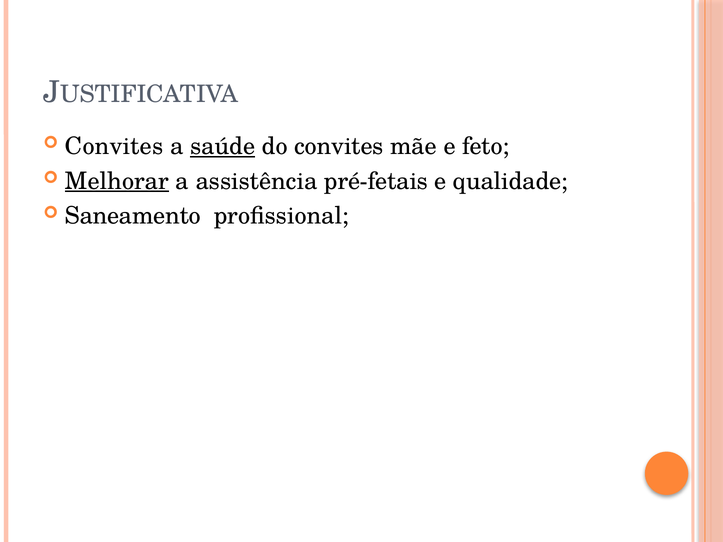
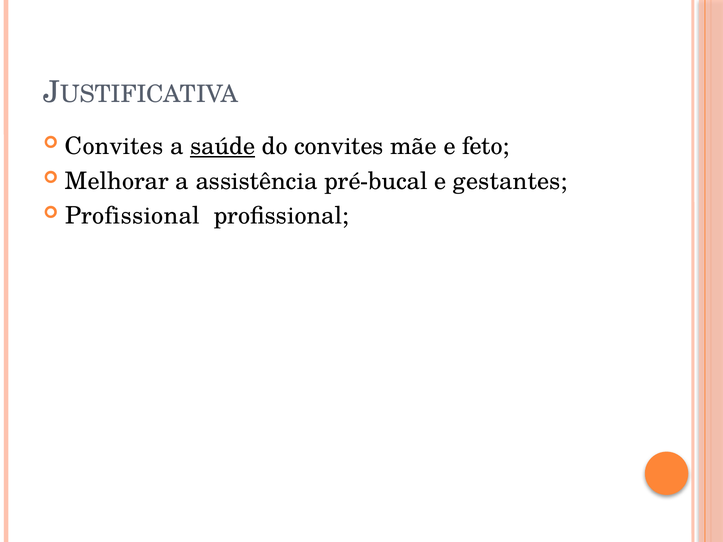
Melhorar underline: present -> none
pré-fetais: pré-fetais -> pré-bucal
qualidade: qualidade -> gestantes
Saneamento at (133, 216): Saneamento -> Profissional
